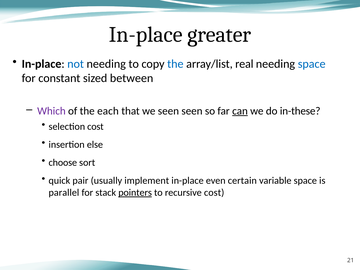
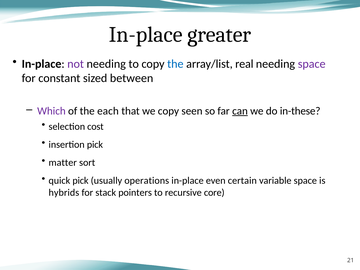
not colour: blue -> purple
space at (312, 64) colour: blue -> purple
we seen: seen -> copy
insertion else: else -> pick
choose: choose -> matter
quick pair: pair -> pick
implement: implement -> operations
parallel: parallel -> hybrids
pointers underline: present -> none
recursive cost: cost -> core
